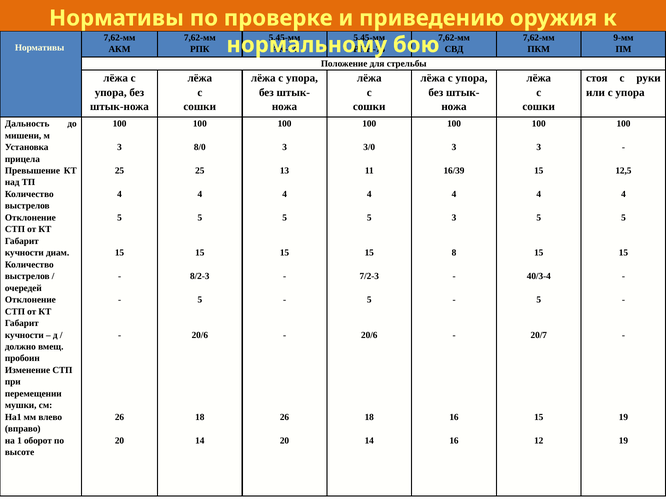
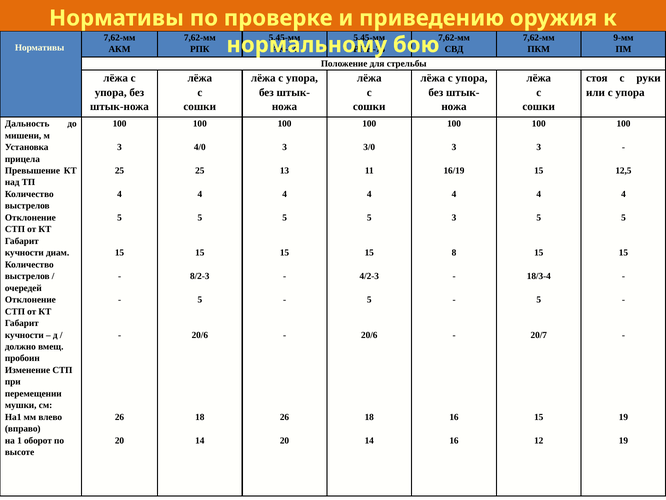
8/0: 8/0 -> 4/0
16/39: 16/39 -> 16/19
7/2-3: 7/2-3 -> 4/2-3
40/3-4: 40/3-4 -> 18/3-4
